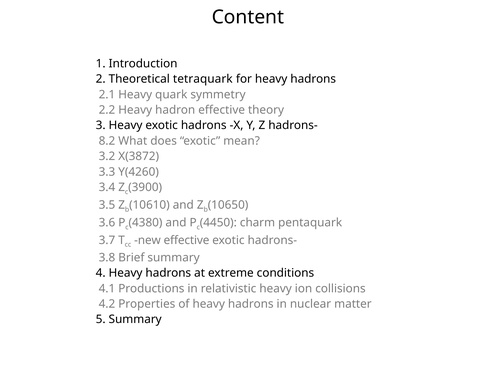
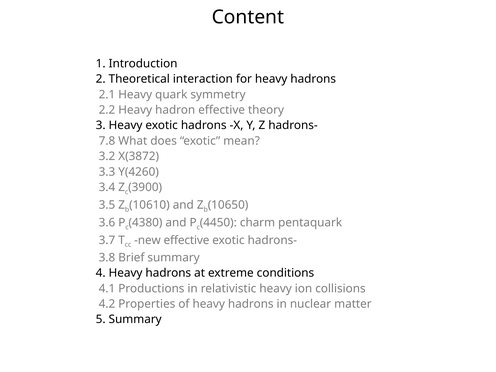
tetraquark: tetraquark -> interaction
8.2: 8.2 -> 7.8
